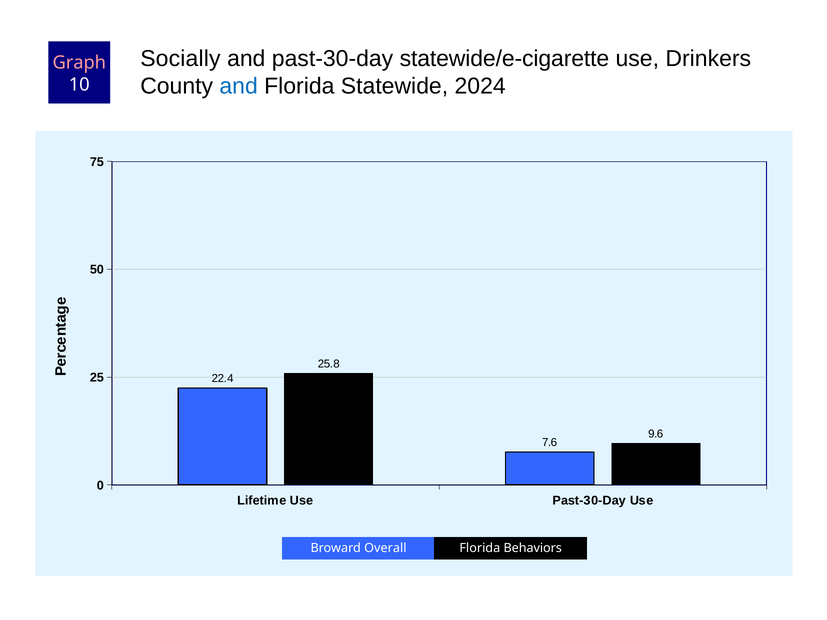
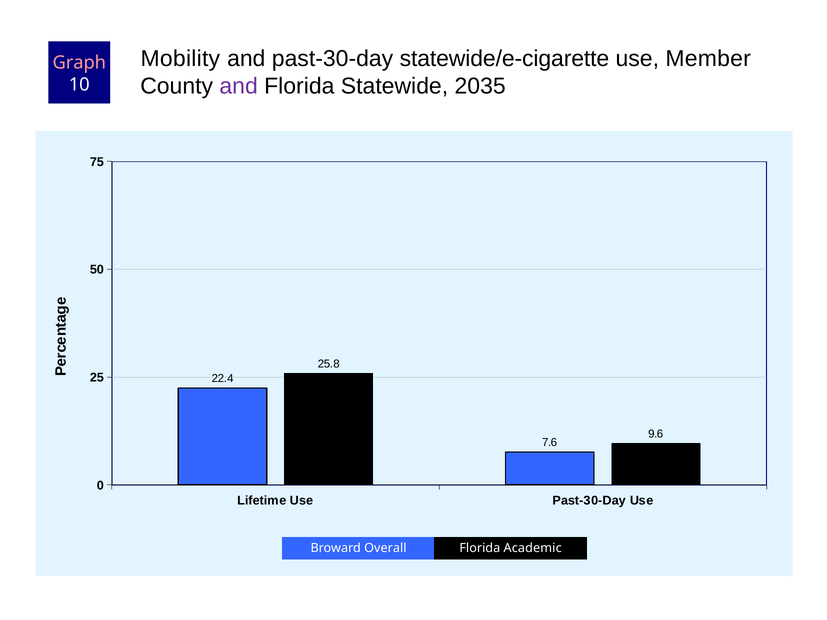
Socially: Socially -> Mobility
Drinkers: Drinkers -> Member
and at (239, 86) colour: blue -> purple
2024: 2024 -> 2035
Behaviors: Behaviors -> Academic
